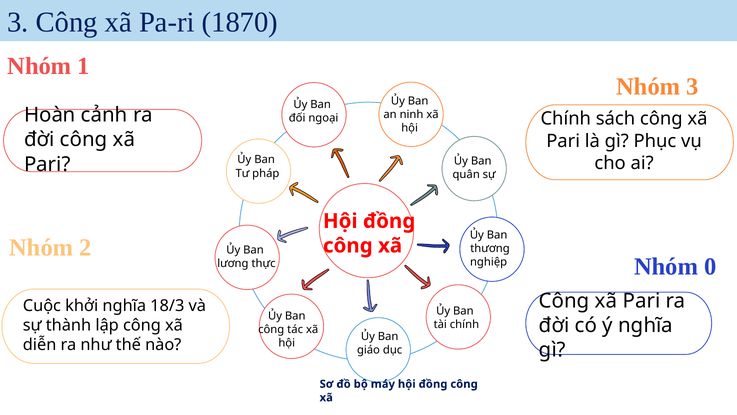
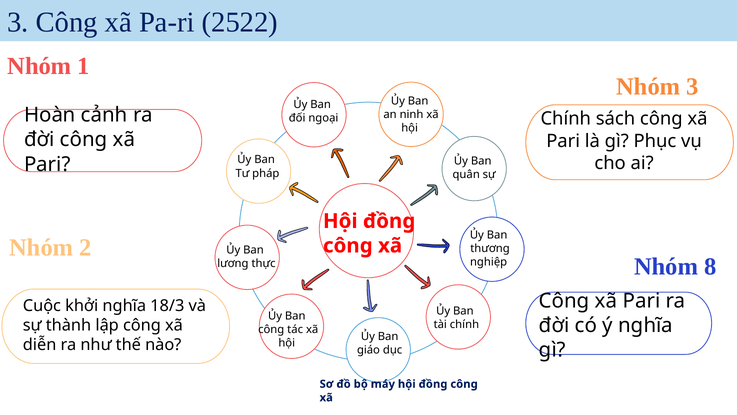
1870: 1870 -> 2522
0: 0 -> 8
